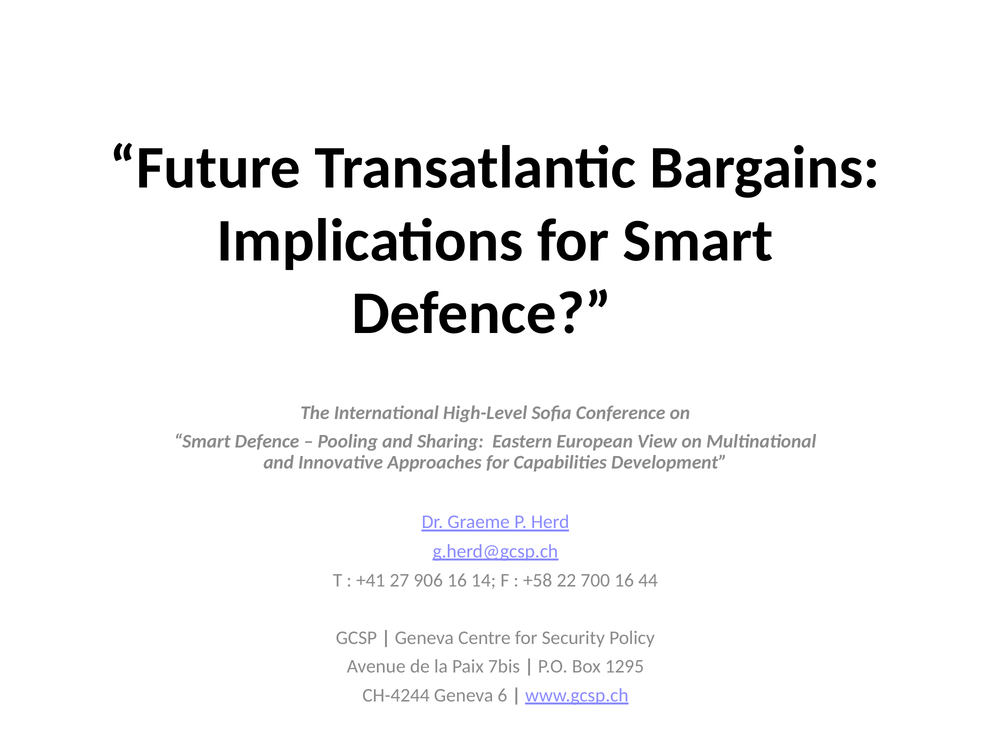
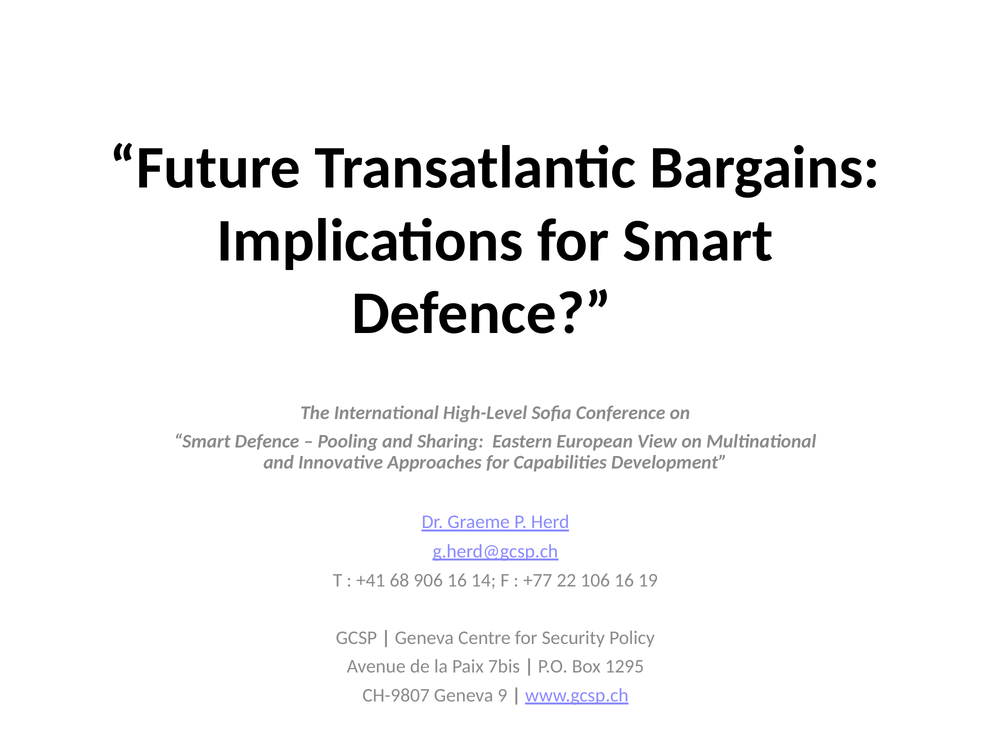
27: 27 -> 68
+58: +58 -> +77
700: 700 -> 106
44: 44 -> 19
CH-4244: CH-4244 -> CH-9807
6: 6 -> 9
